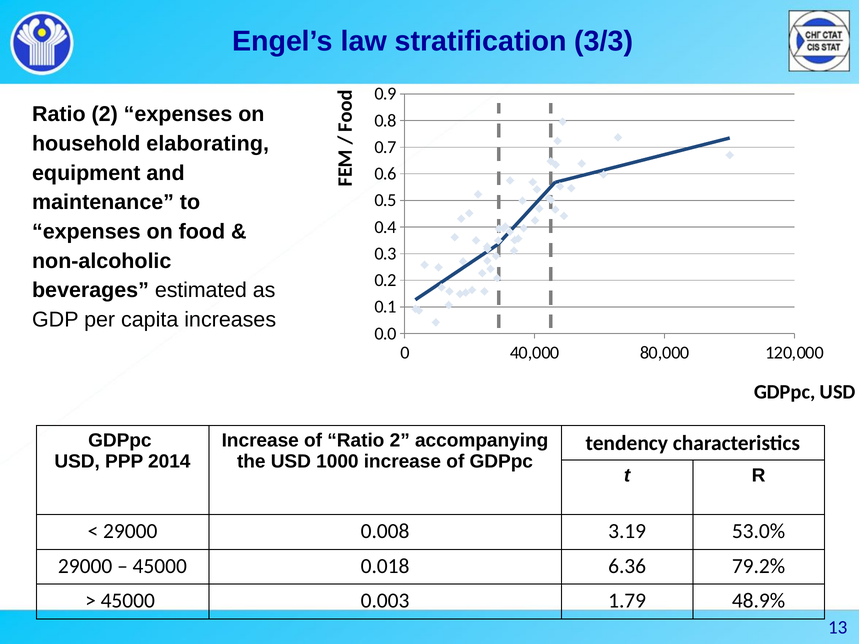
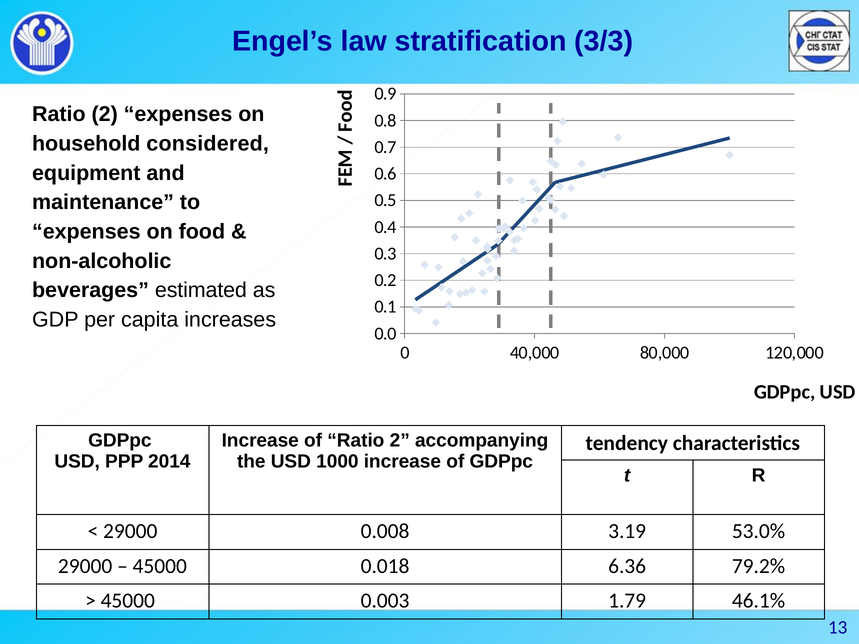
elaborating: elaborating -> considered
48.9%: 48.9% -> 46.1%
